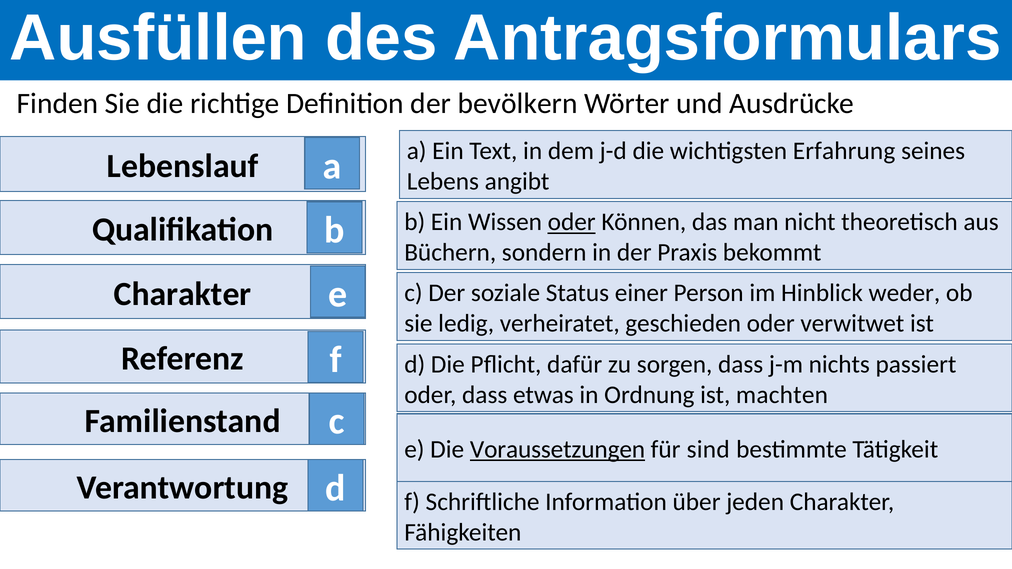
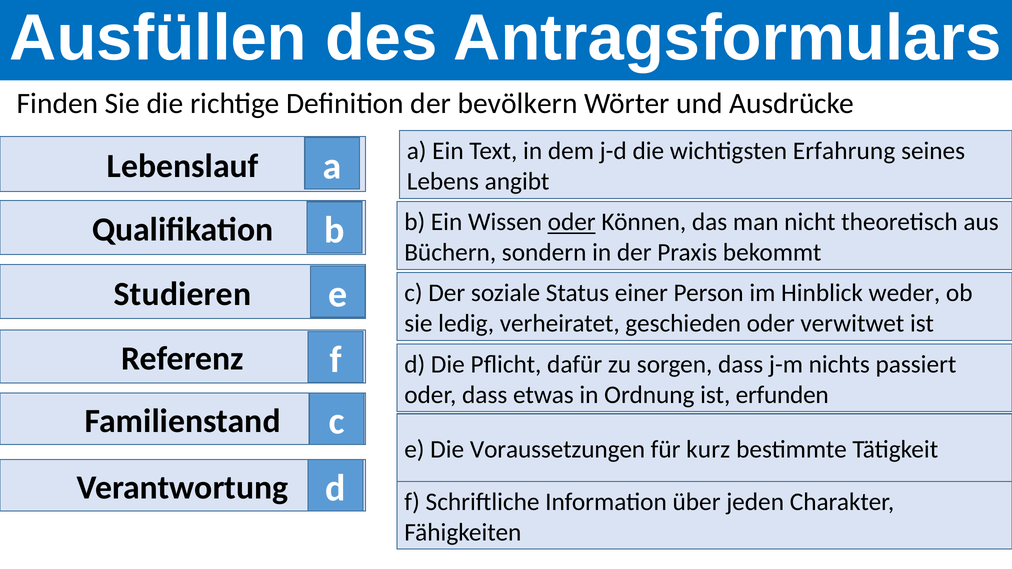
Charakter at (183, 294): Charakter -> Studieren
machten: machten -> erfunden
Voraussetzungen underline: present -> none
sind: sind -> kurz
